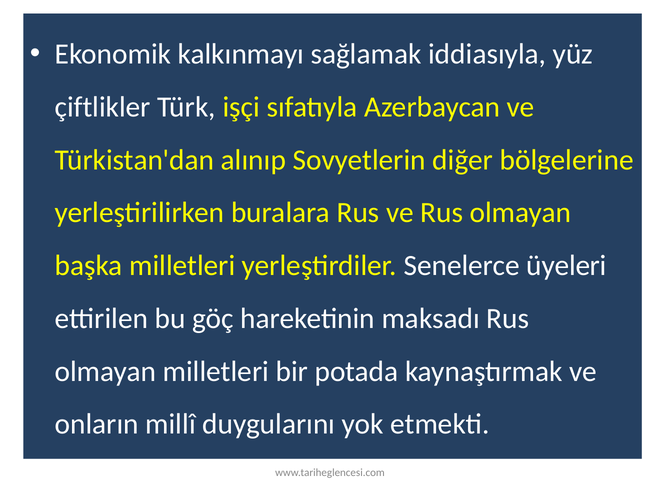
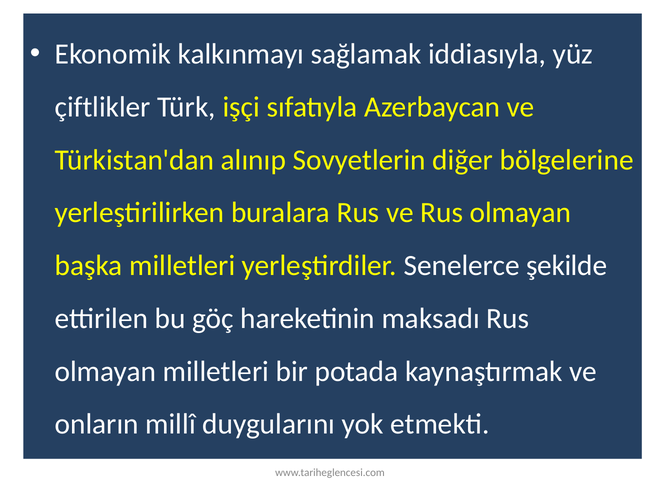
üyeleri: üyeleri -> şekilde
